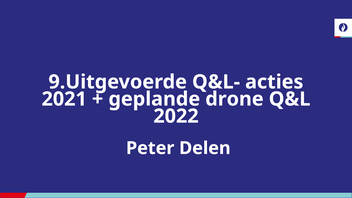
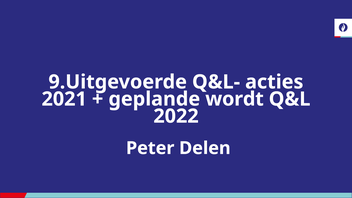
drone: drone -> wordt
